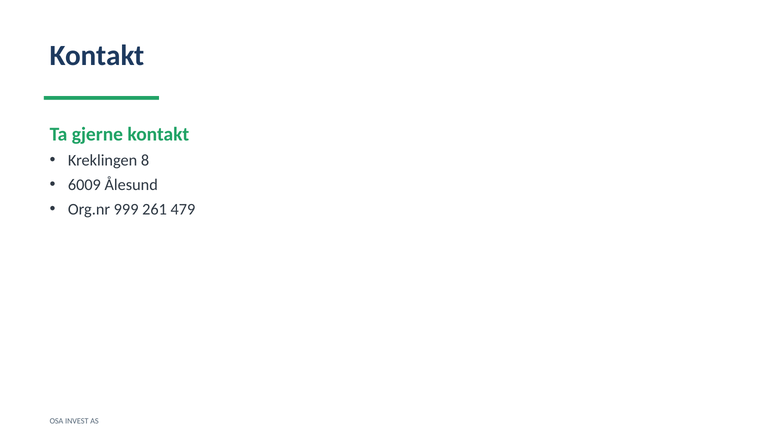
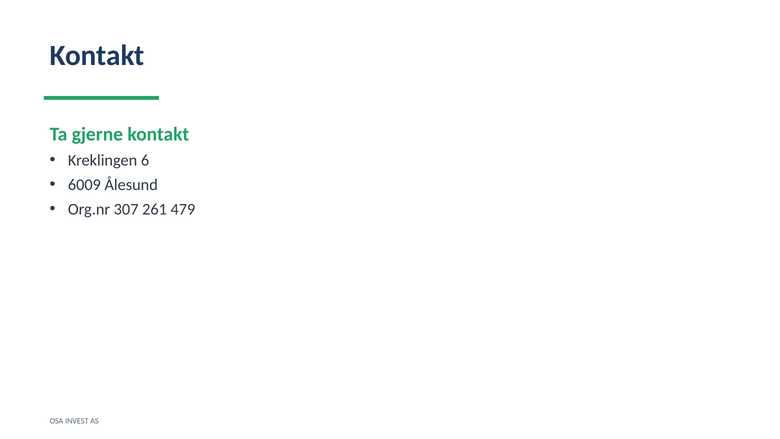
8: 8 -> 6
999: 999 -> 307
